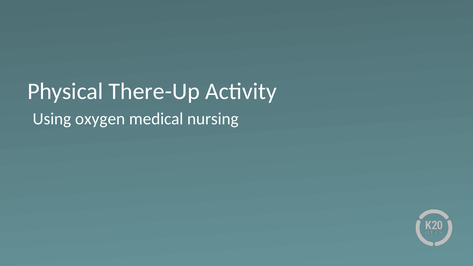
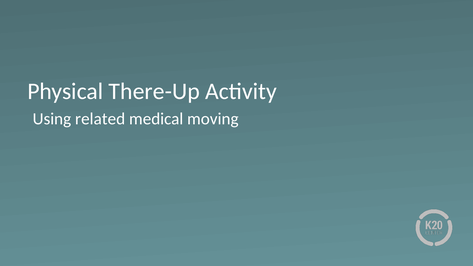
oxygen: oxygen -> related
nursing: nursing -> moving
